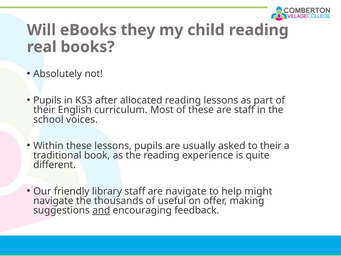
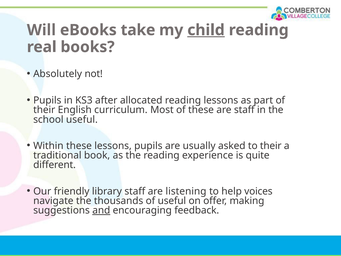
they: they -> take
child underline: none -> present
school voices: voices -> useful
are navigate: navigate -> listening
might: might -> voices
